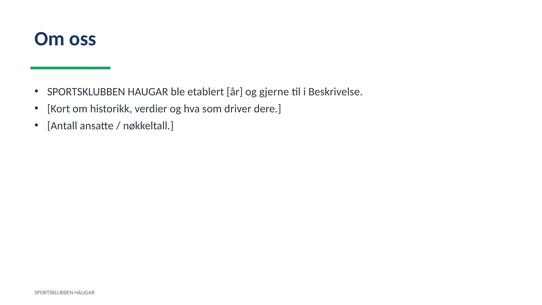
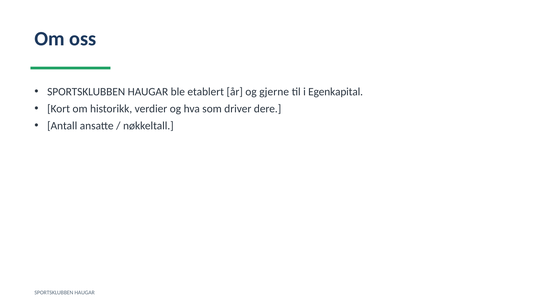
Beskrivelse: Beskrivelse -> Egenkapital
